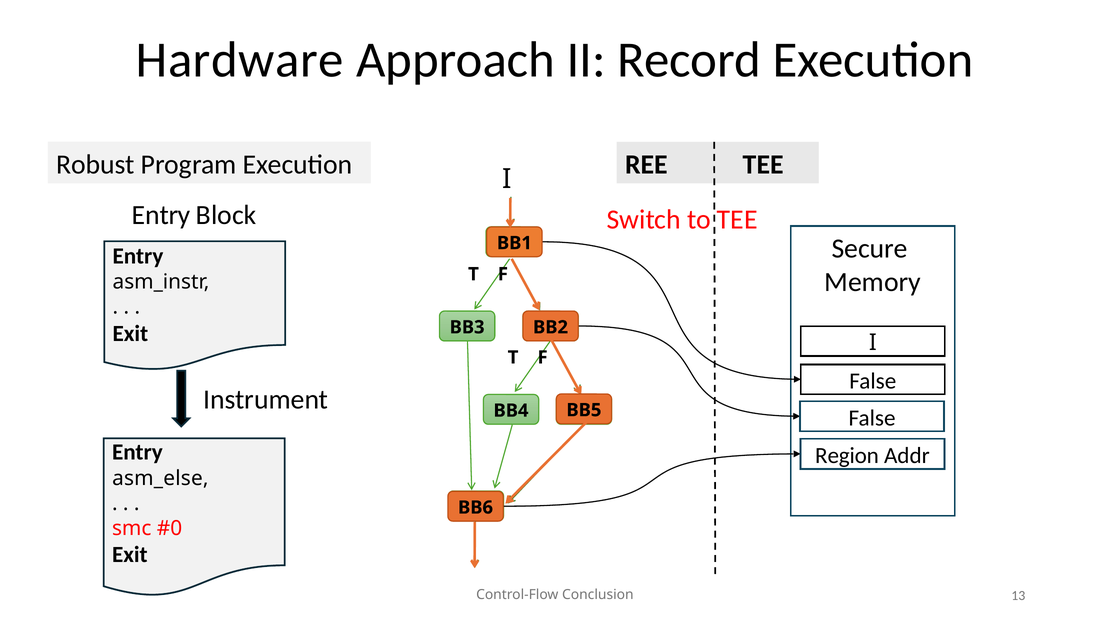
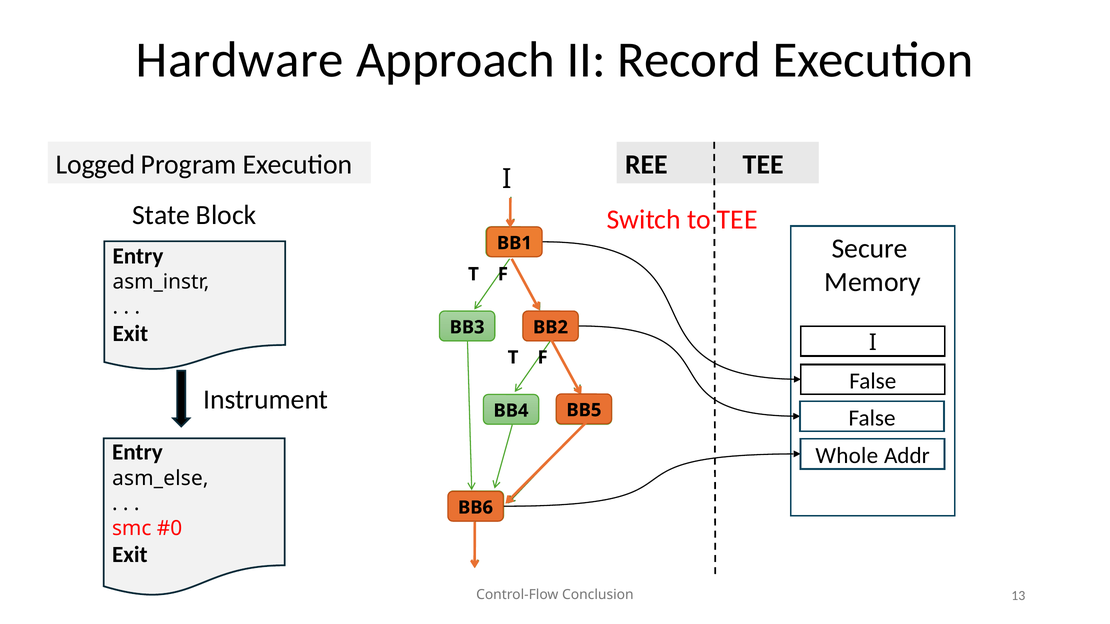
Robust: Robust -> Logged
Entry at (161, 215): Entry -> State
Region: Region -> Whole
